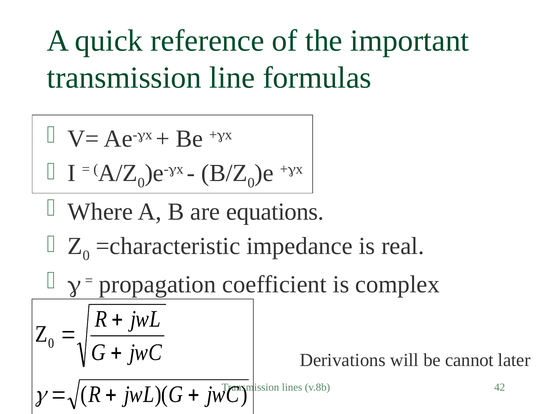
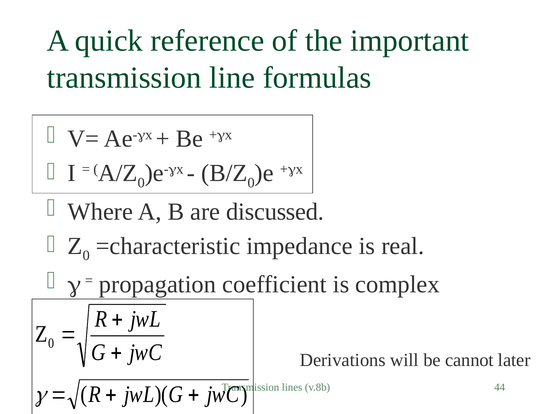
equations: equations -> discussed
42: 42 -> 44
